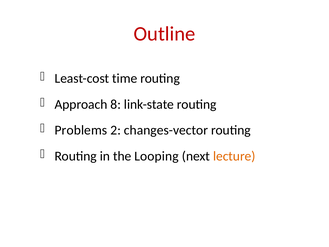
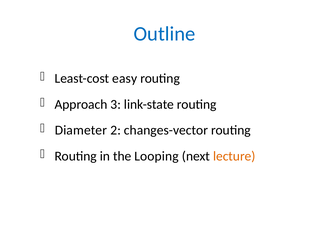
Outline colour: red -> blue
time: time -> easy
8: 8 -> 3
Problems: Problems -> Diameter
